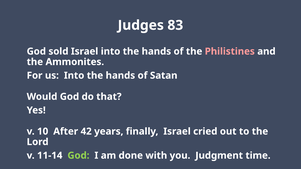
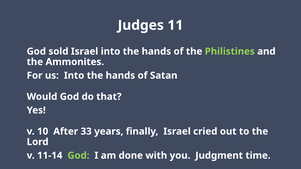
83: 83 -> 11
Philistines colour: pink -> light green
42: 42 -> 33
